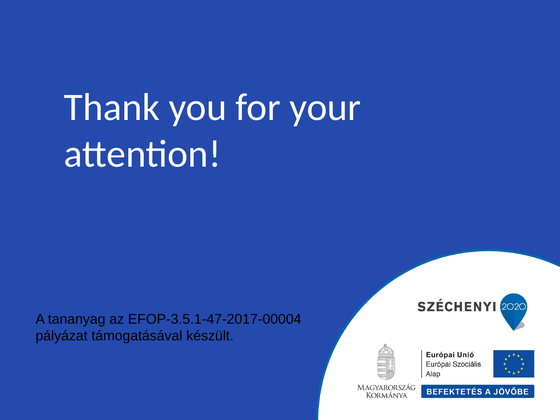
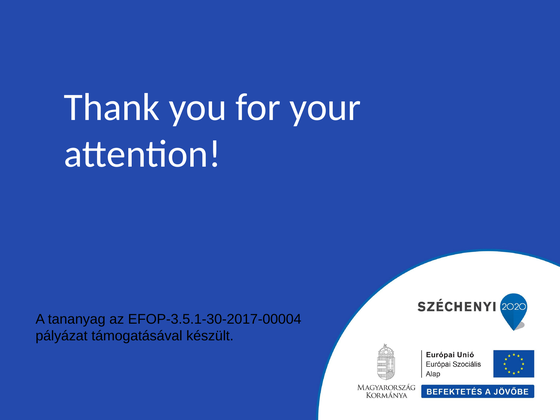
EFOP-3.5.1-47-2017-00004: EFOP-3.5.1-47-2017-00004 -> EFOP-3.5.1-30-2017-00004
